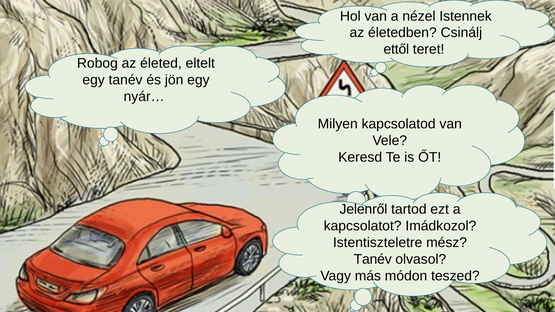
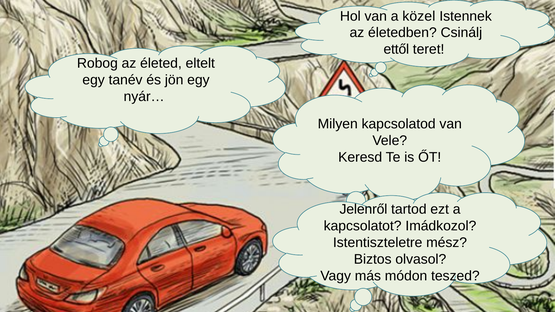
nézel: nézel -> közel
Tanév at (373, 259): Tanév -> Biztos
